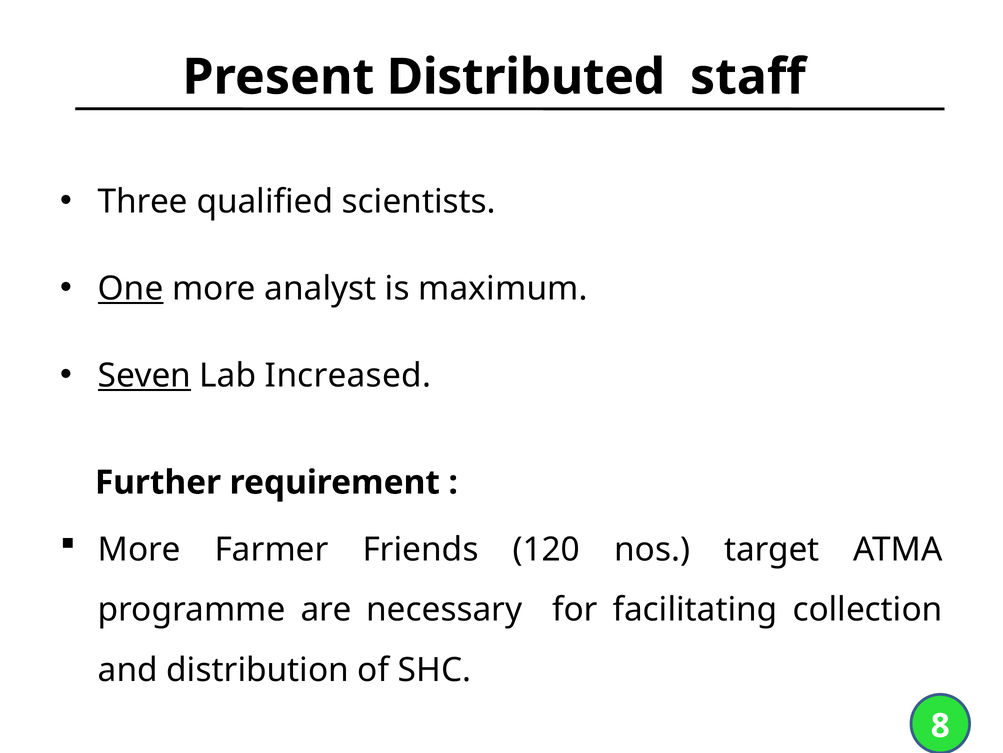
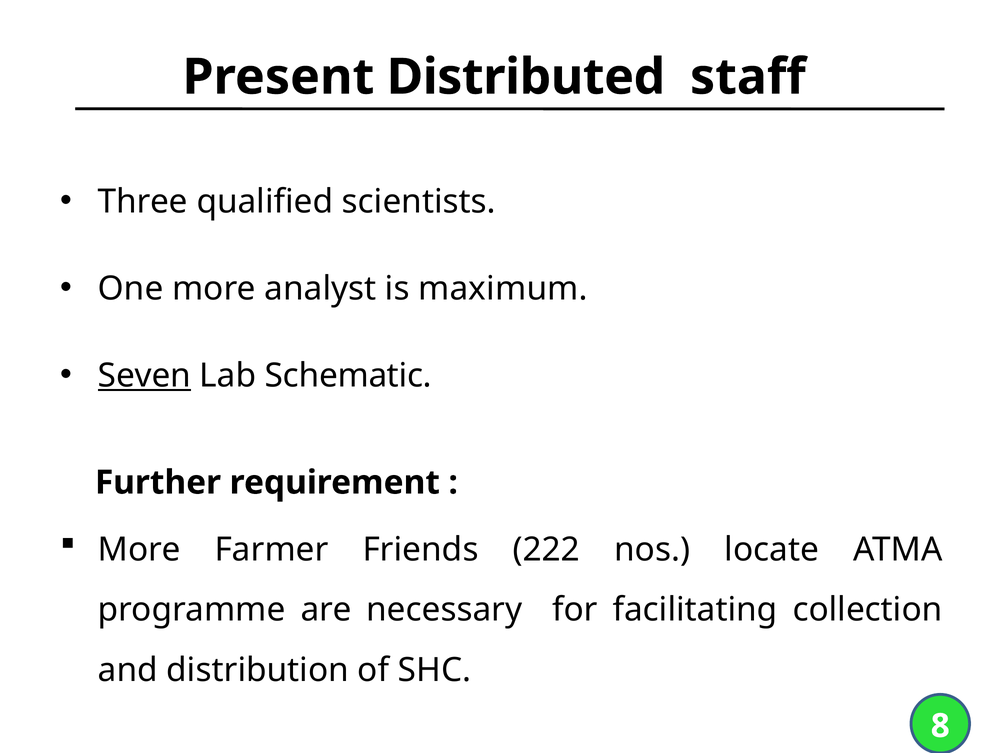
One underline: present -> none
Increased: Increased -> Schematic
120: 120 -> 222
target: target -> locate
